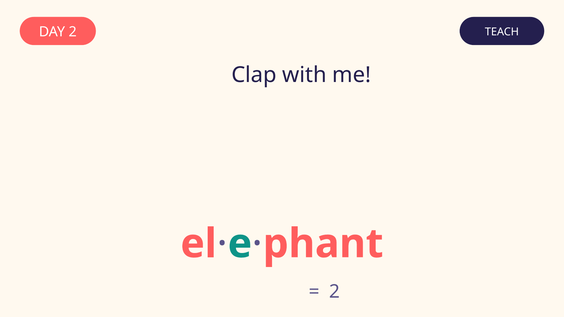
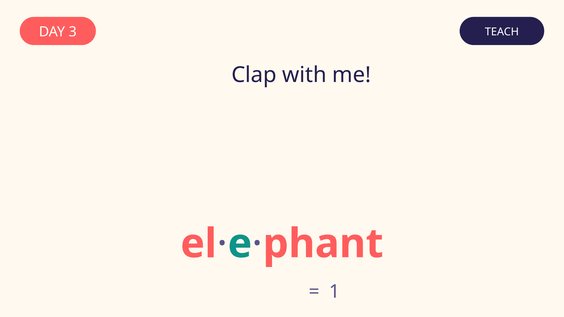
DAY 2: 2 -> 3
2 at (335, 292): 2 -> 1
